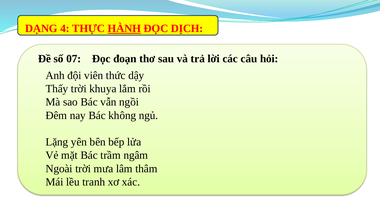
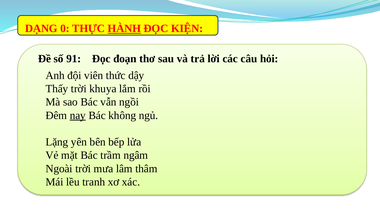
4: 4 -> 0
DỊCH: DỊCH -> KIỆN
07: 07 -> 91
nay underline: none -> present
